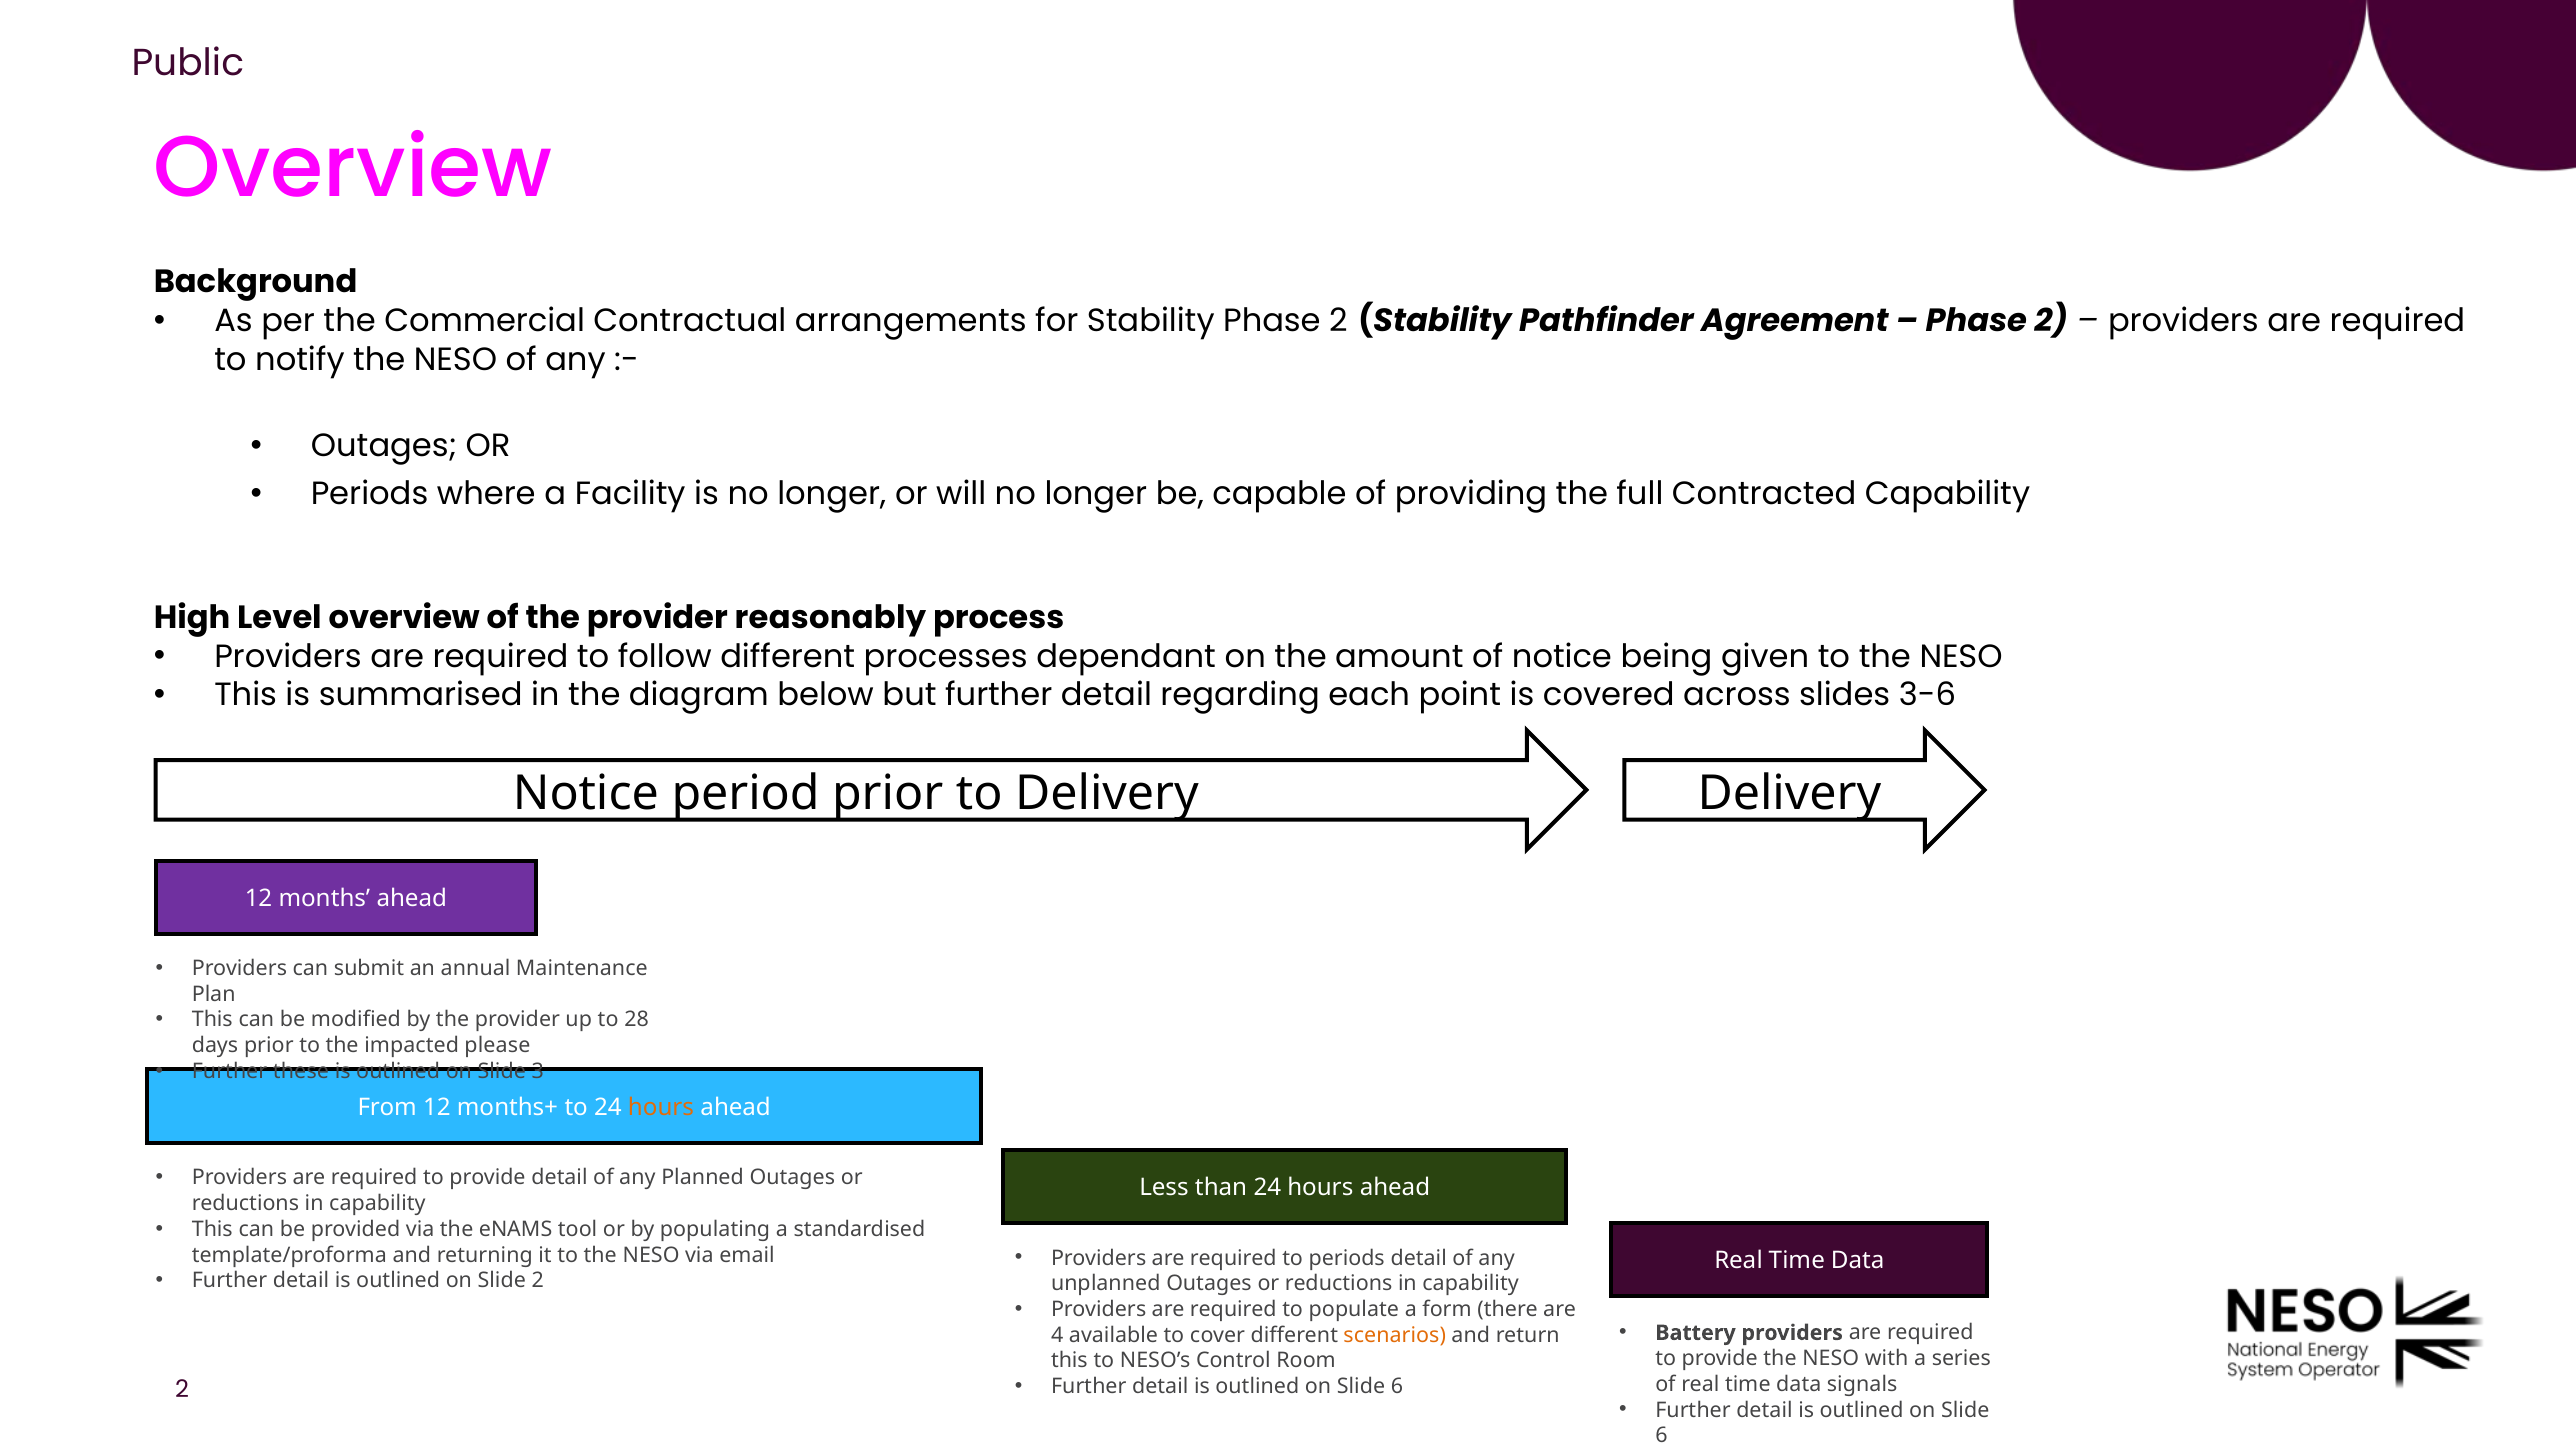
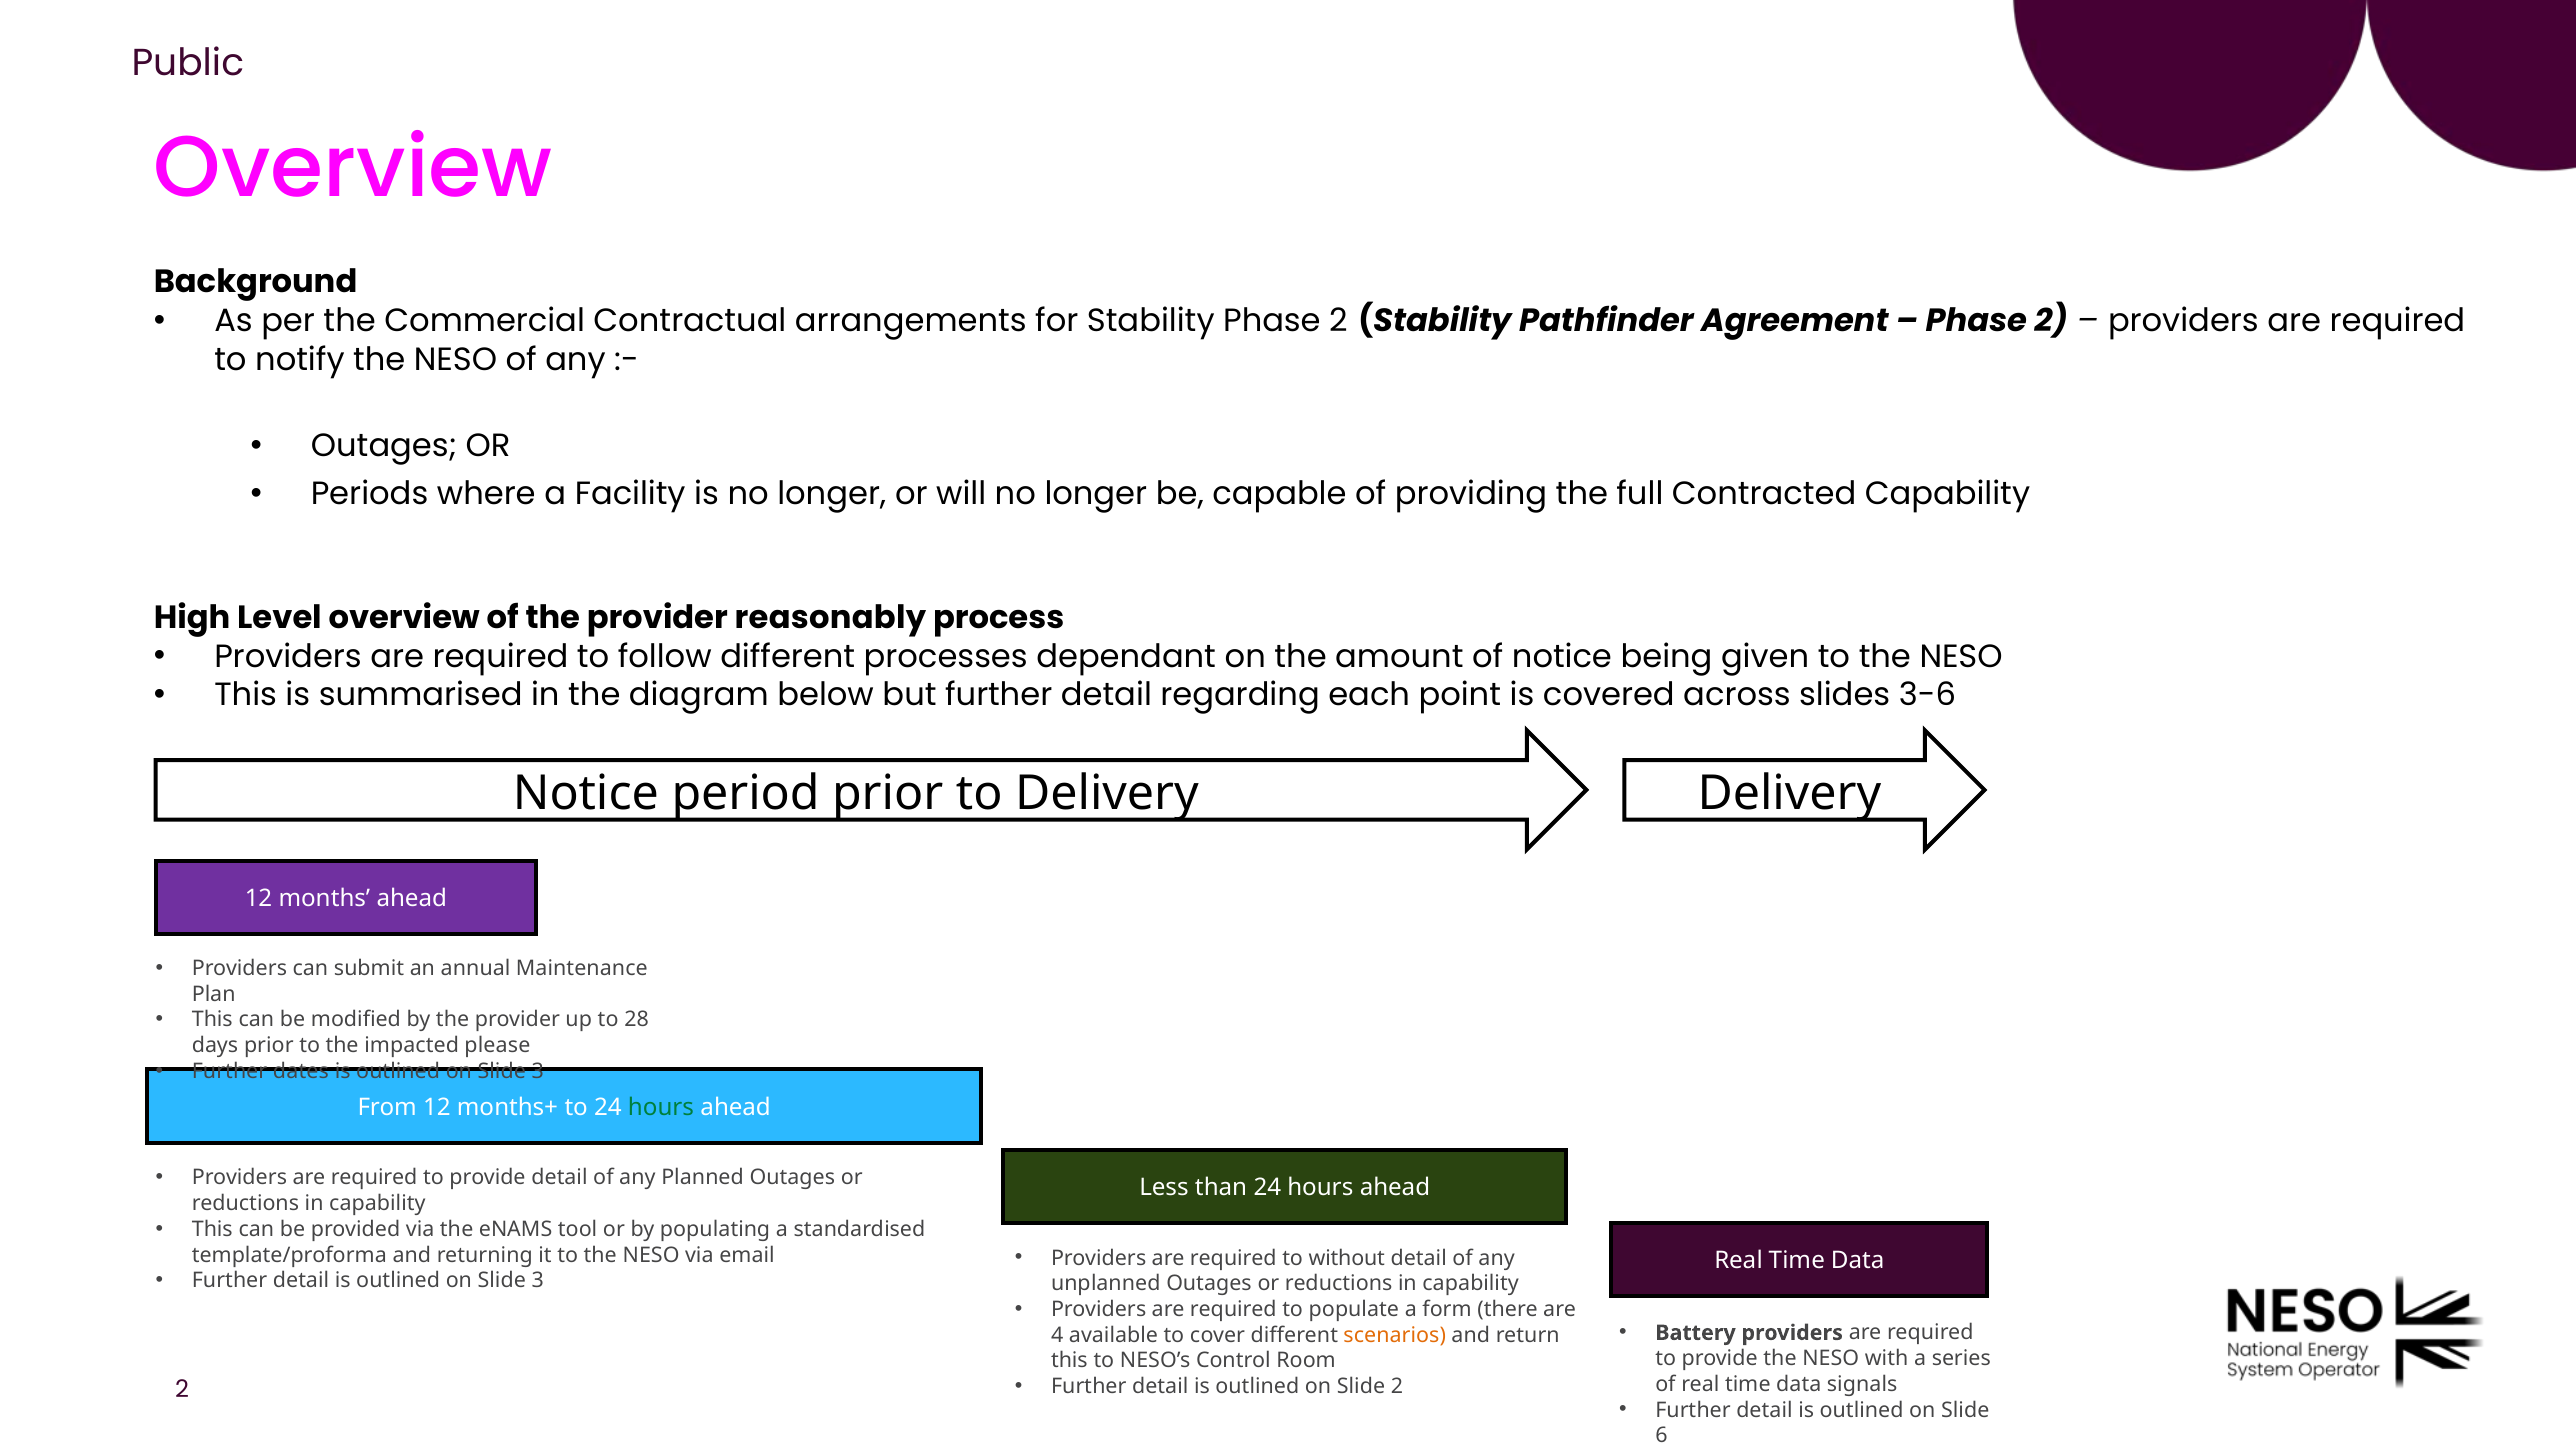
these: these -> dates
hours at (661, 1108) colour: orange -> green
to periods: periods -> without
2 at (538, 1281): 2 -> 3
6 at (1397, 1386): 6 -> 2
